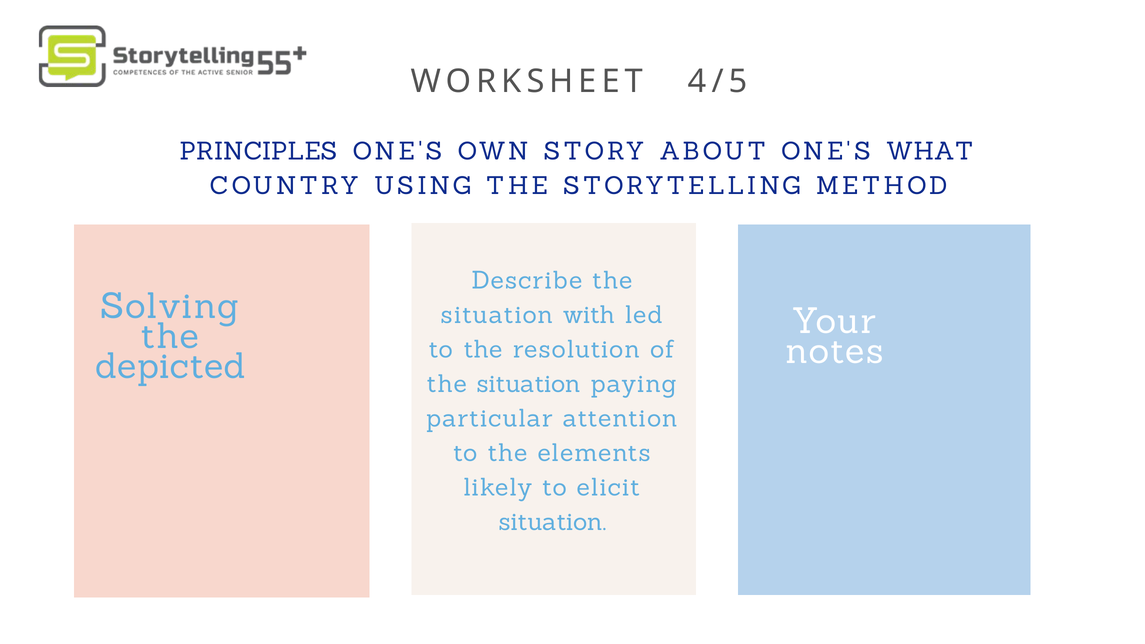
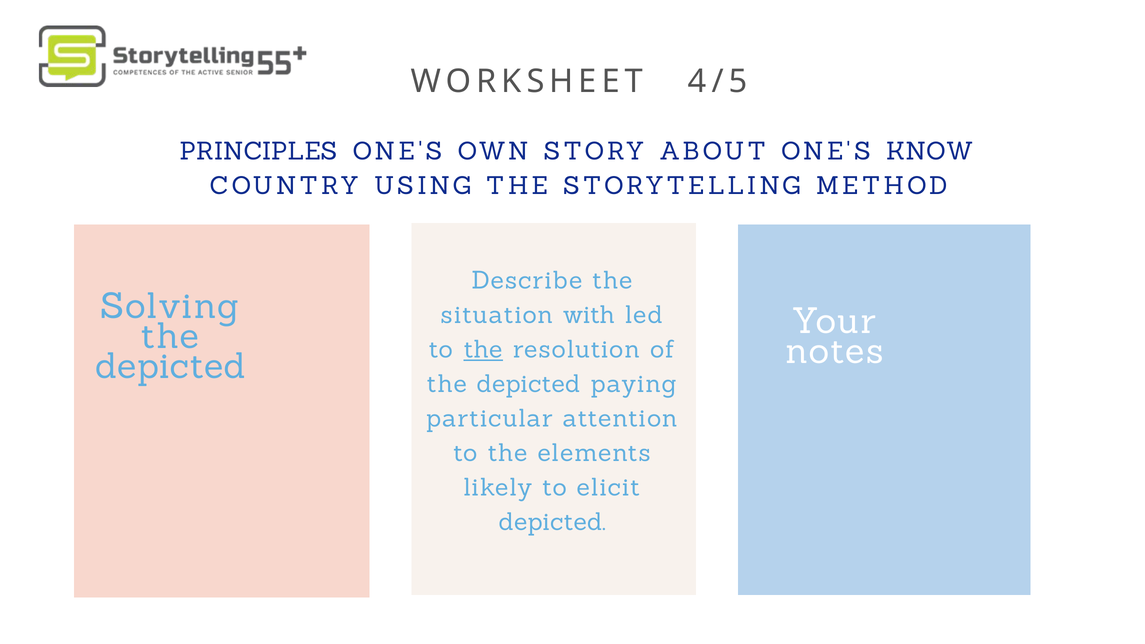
WHAT: WHAT -> KNOW
the at (483, 350) underline: none -> present
situation at (529, 384): situation -> depicted
situation at (553, 522): situation -> depicted
